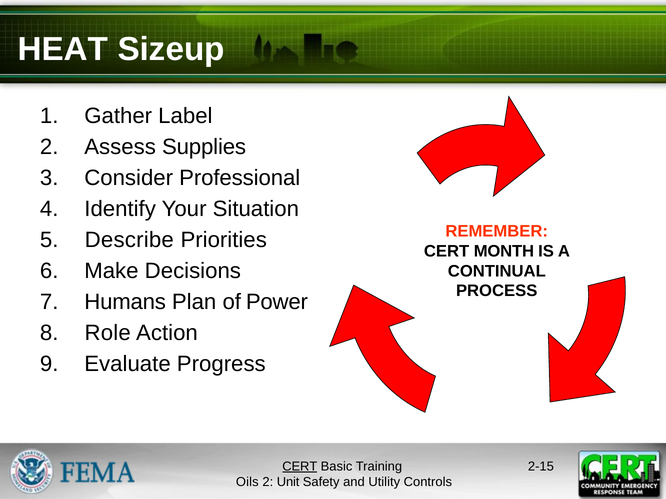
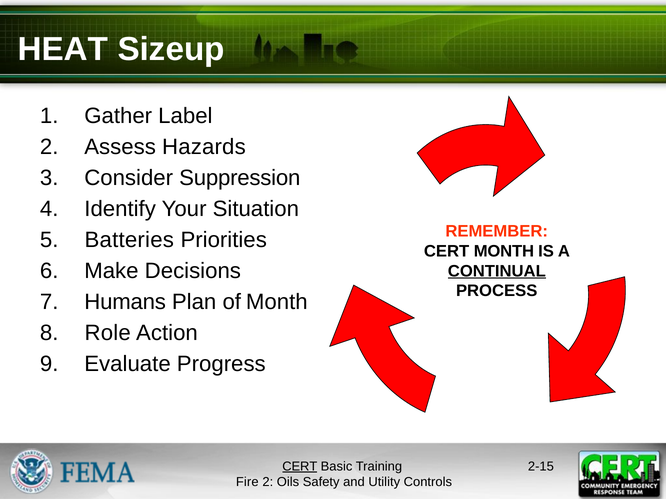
Supplies: Supplies -> Hazards
Professional: Professional -> Suppression
Describe: Describe -> Batteries
CONTINUAL underline: none -> present
of Power: Power -> Month
Oils: Oils -> Fire
Unit: Unit -> Oils
